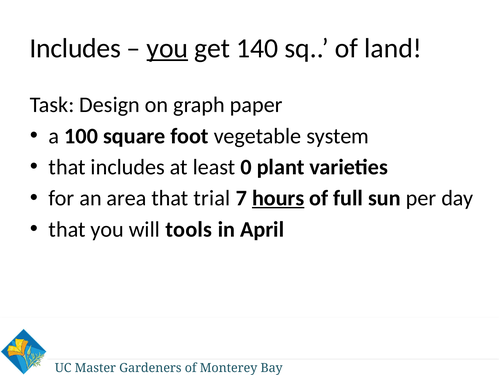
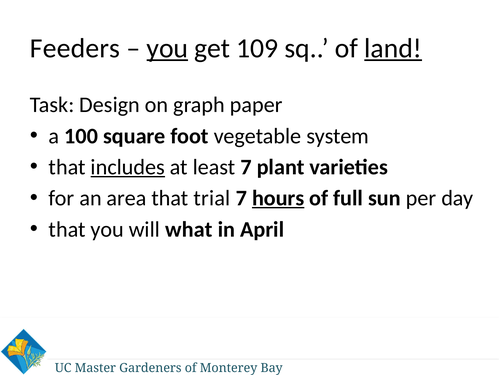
Includes at (75, 48): Includes -> Feeders
140: 140 -> 109
land underline: none -> present
includes at (128, 167) underline: none -> present
least 0: 0 -> 7
tools: tools -> what
